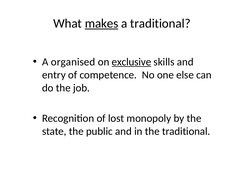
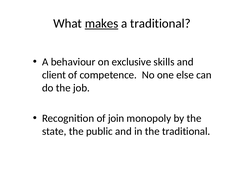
organised: organised -> behaviour
exclusive underline: present -> none
entry: entry -> client
lost: lost -> join
